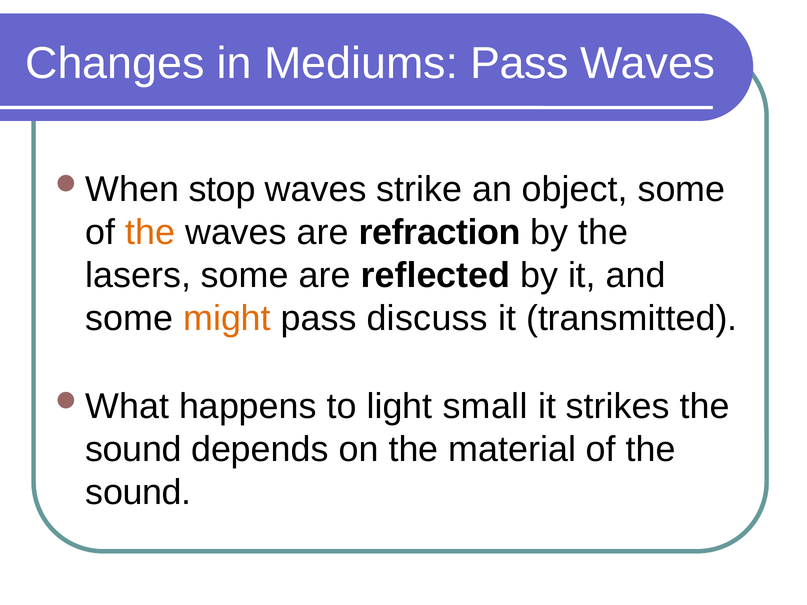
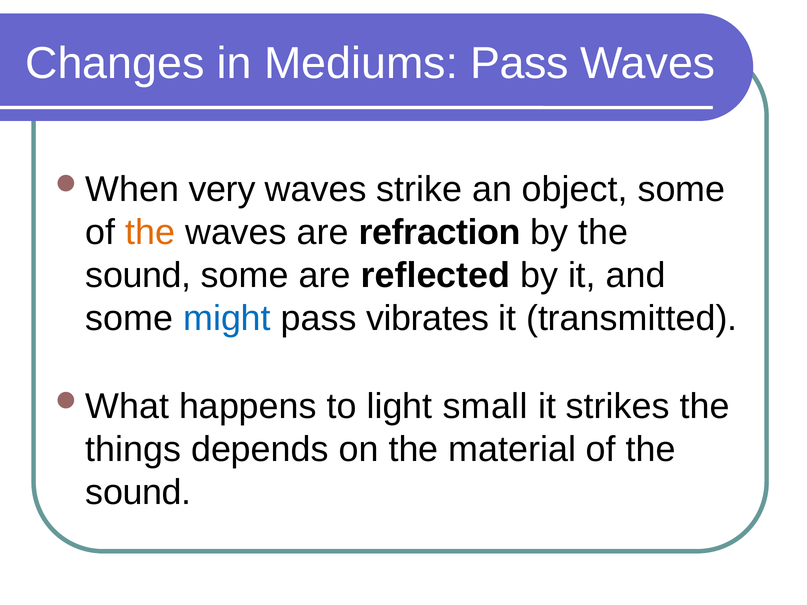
stop: stop -> very
lasers at (138, 276): lasers -> sound
might colour: orange -> blue
discuss: discuss -> vibrates
sound at (133, 450): sound -> things
